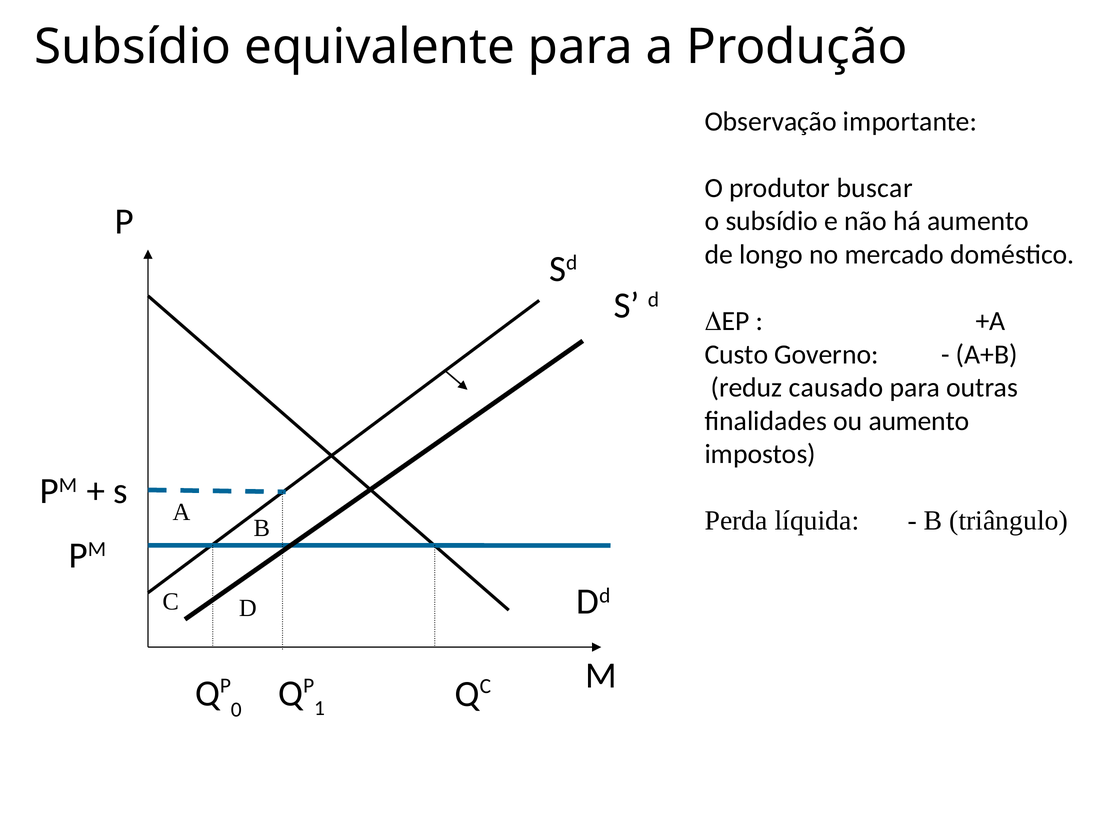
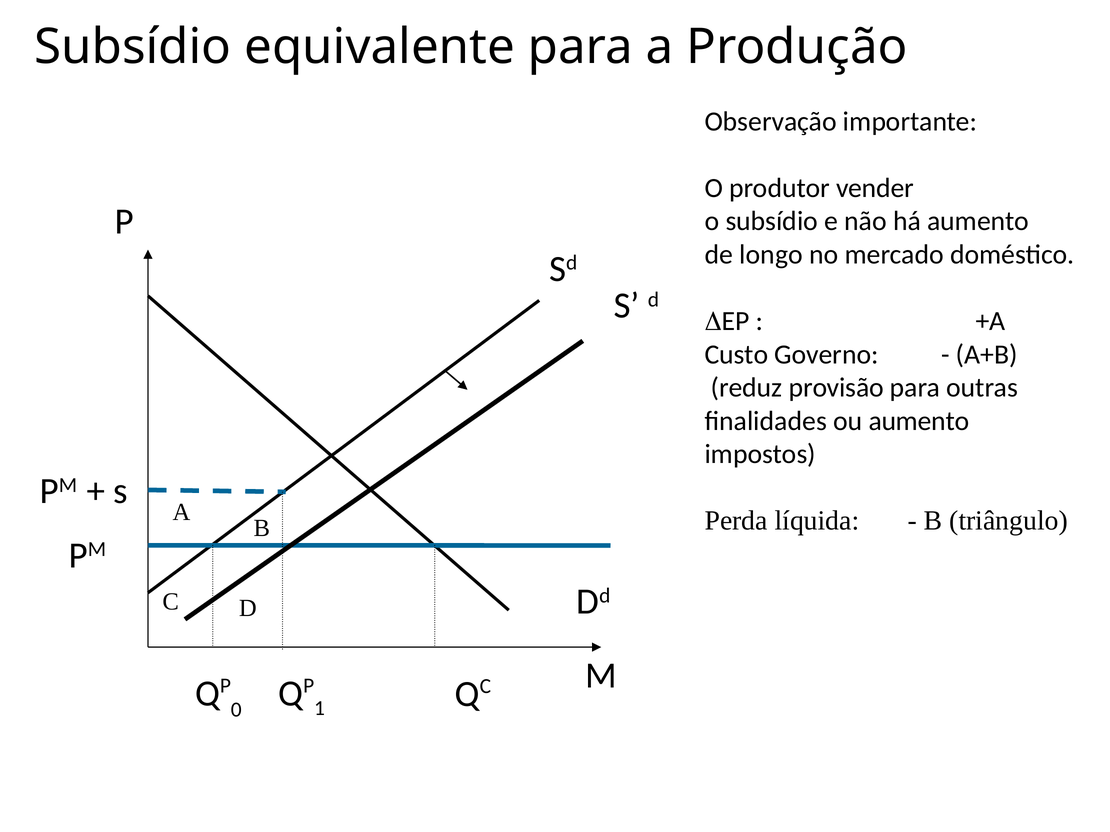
buscar: buscar -> vender
causado: causado -> provisão
